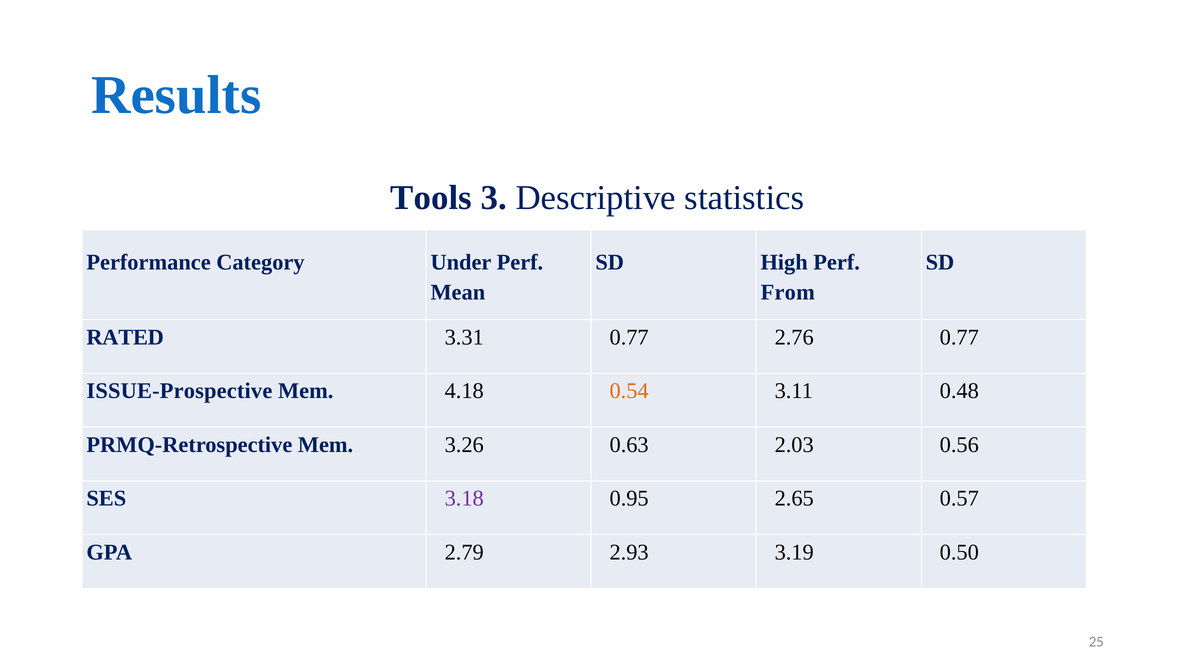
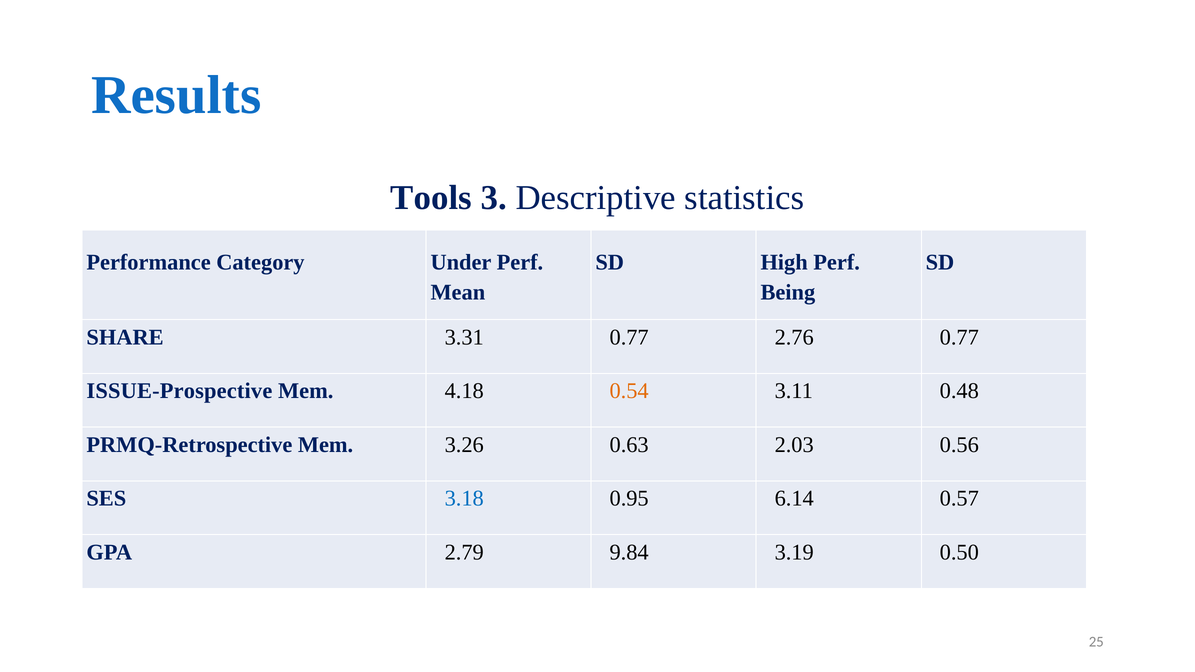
From: From -> Being
RATED: RATED -> SHARE
3.18 colour: purple -> blue
2.65: 2.65 -> 6.14
2.93: 2.93 -> 9.84
